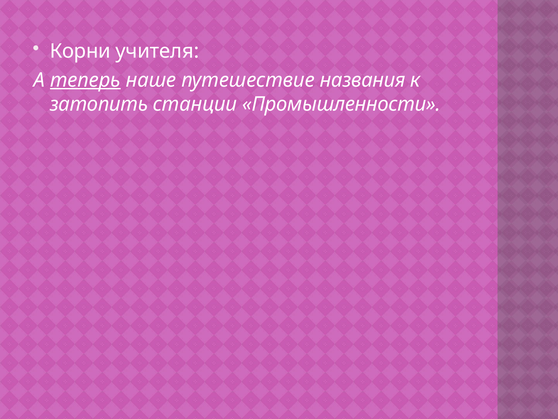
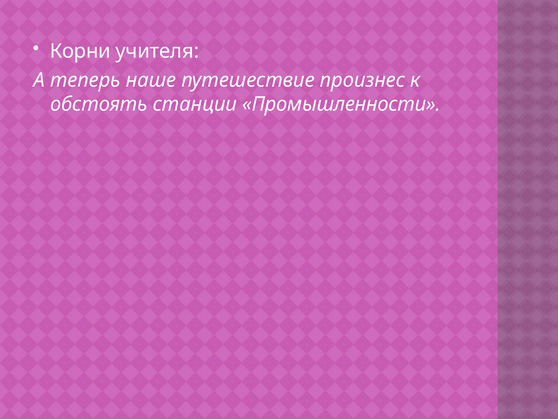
теперь underline: present -> none
названия: названия -> произнес
затопить: затопить -> обстоять
